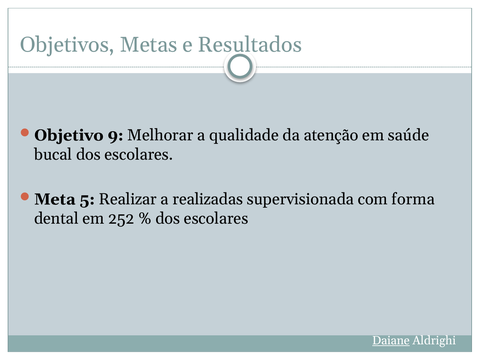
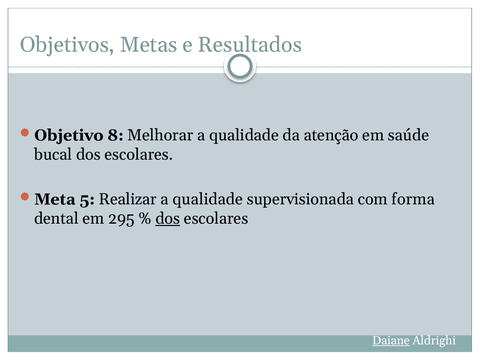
9: 9 -> 8
Realizar a realizadas: realizadas -> qualidade
252: 252 -> 295
dos at (168, 218) underline: none -> present
